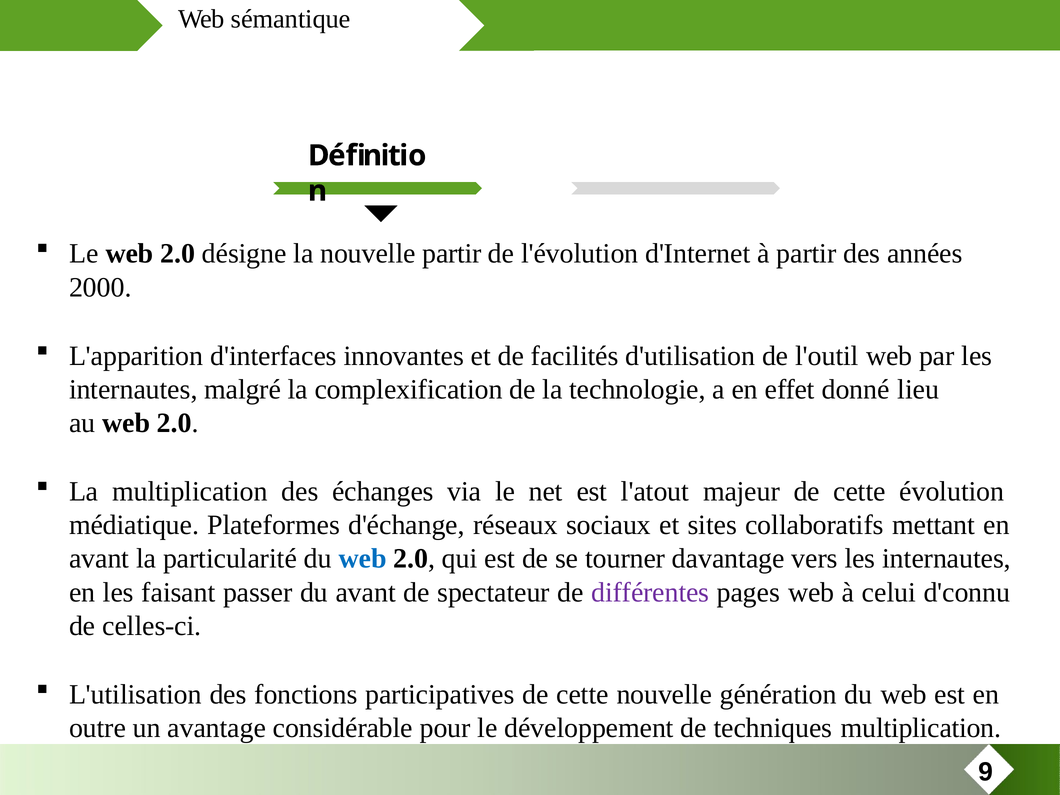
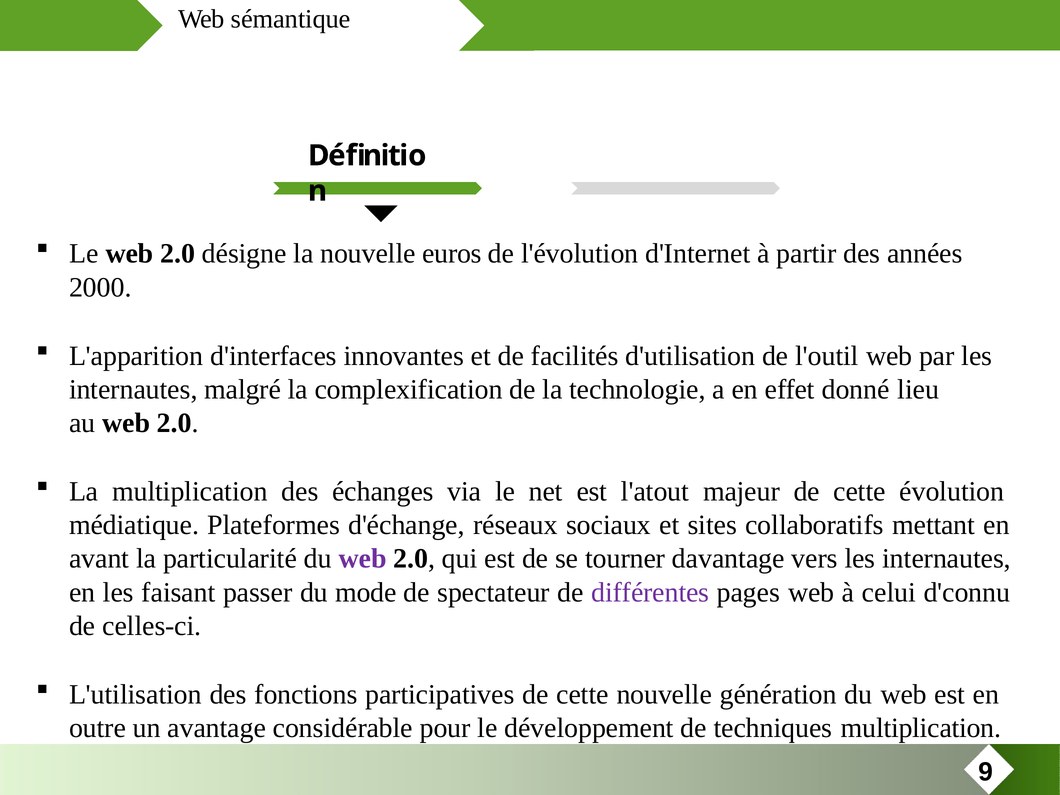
nouvelle partir: partir -> euros
web at (363, 559) colour: blue -> purple
du avant: avant -> mode
